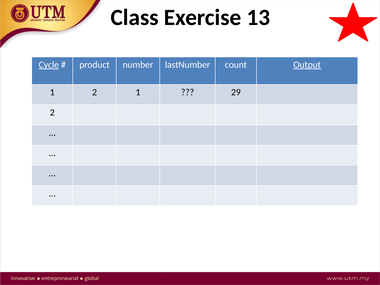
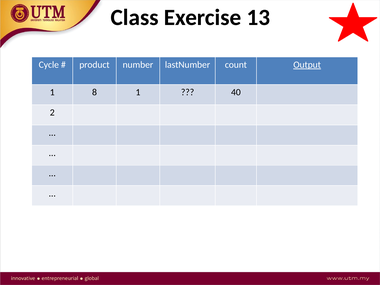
Cycle underline: present -> none
1 2: 2 -> 8
29: 29 -> 40
